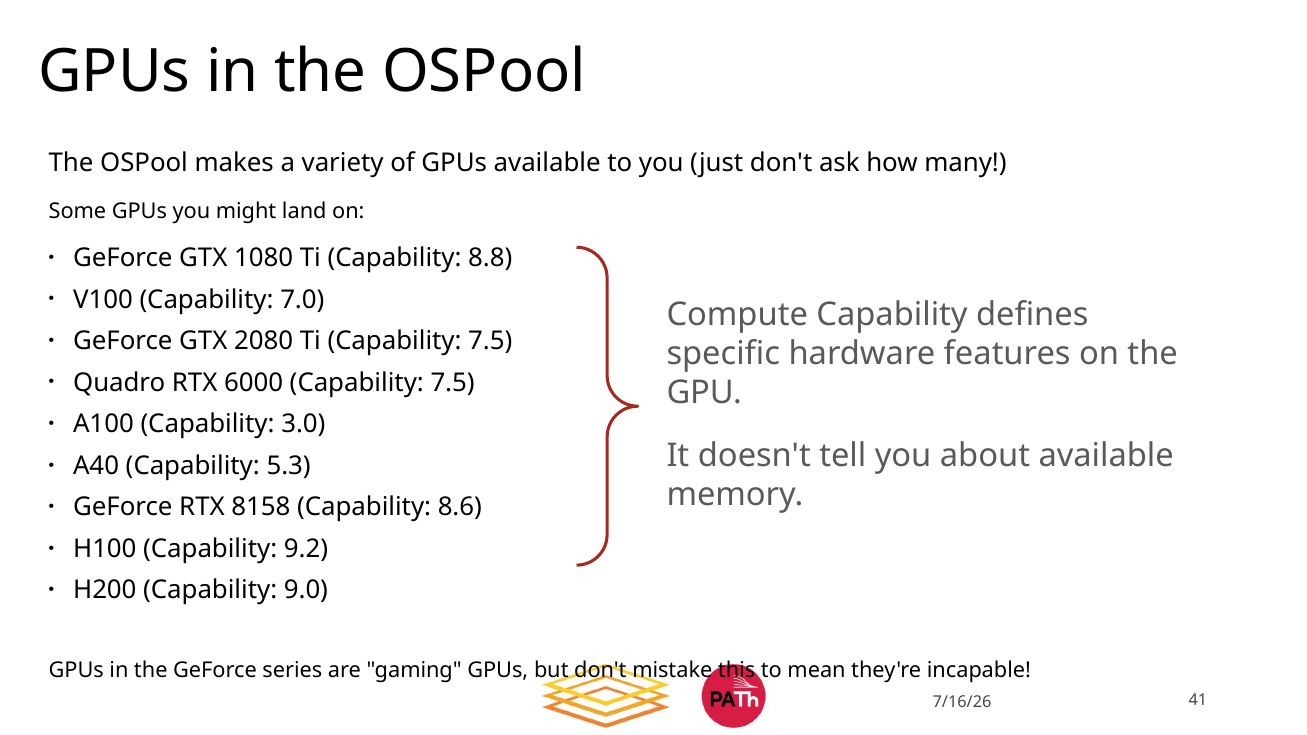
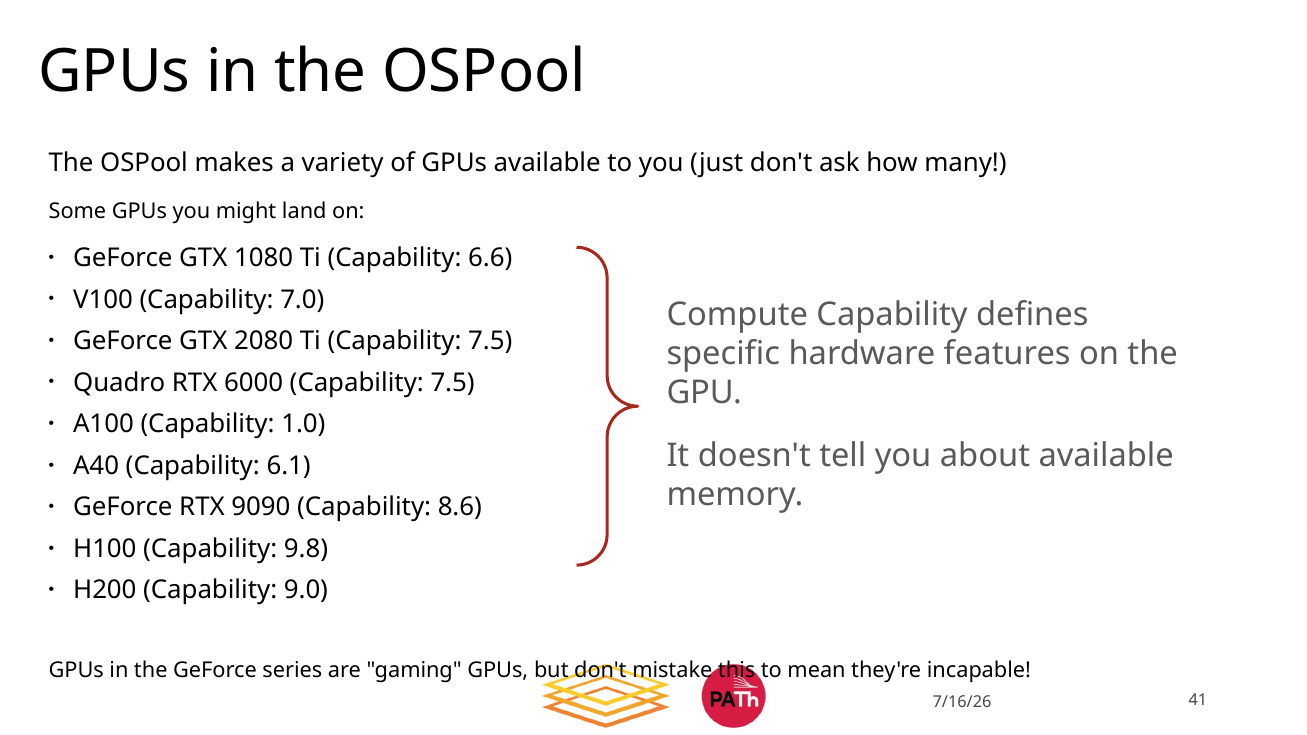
8.8: 8.8 -> 6.6
3.0: 3.0 -> 1.0
5.3: 5.3 -> 6.1
8158: 8158 -> 9090
9.2: 9.2 -> 9.8
